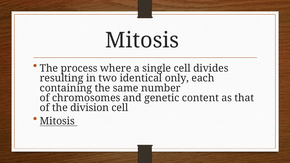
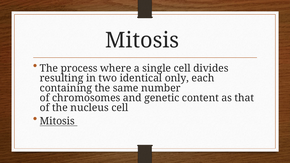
division: division -> nucleus
